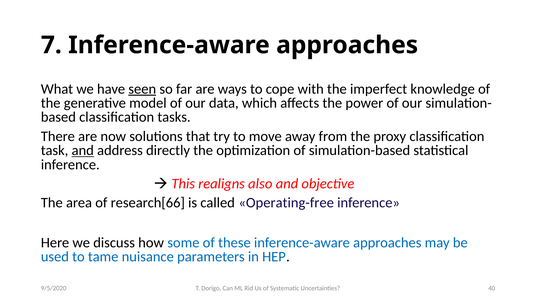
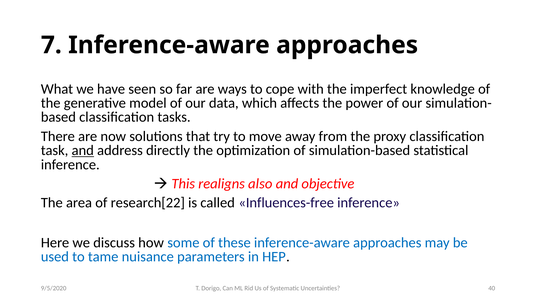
seen underline: present -> none
research[66: research[66 -> research[22
Operating-free: Operating-free -> Influences-free
